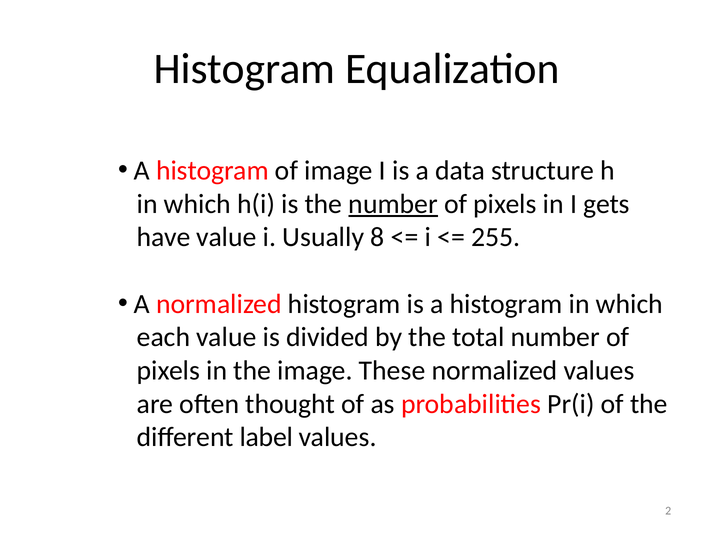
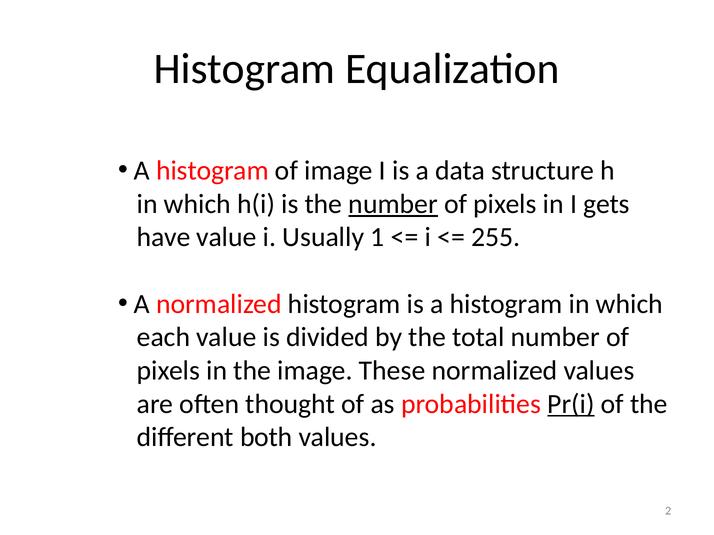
8: 8 -> 1
Pr(i underline: none -> present
label: label -> both
